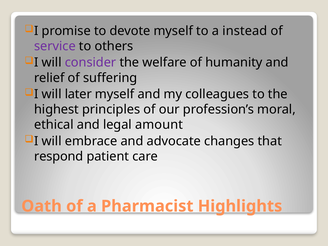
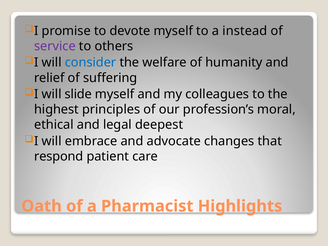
consider colour: purple -> blue
later: later -> slide
amount: amount -> deepest
